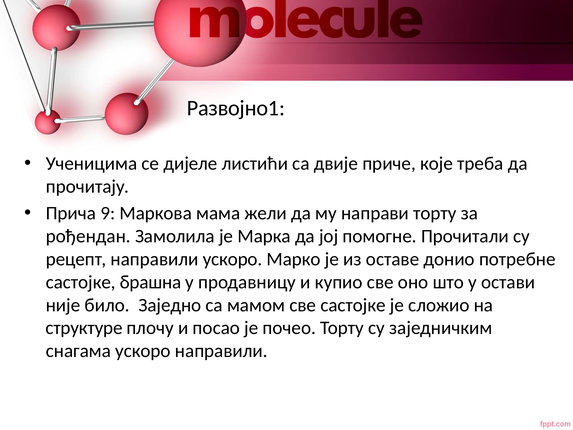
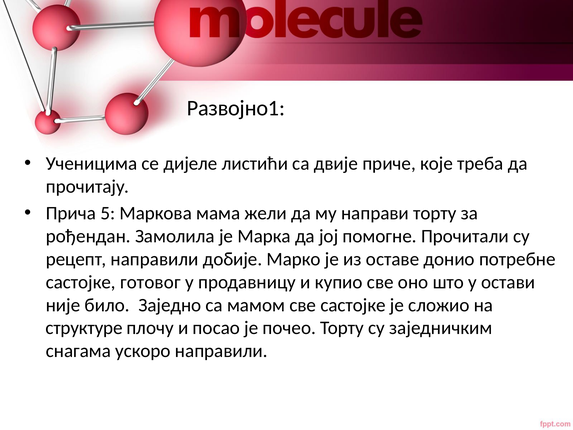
9: 9 -> 5
направили ускоро: ускоро -> добије
брашна: брашна -> готовог
